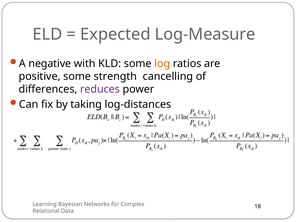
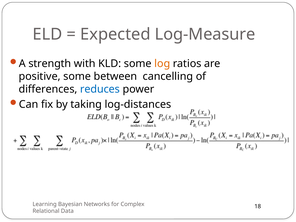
negative: negative -> strength
strength: strength -> between
reduces colour: purple -> blue
